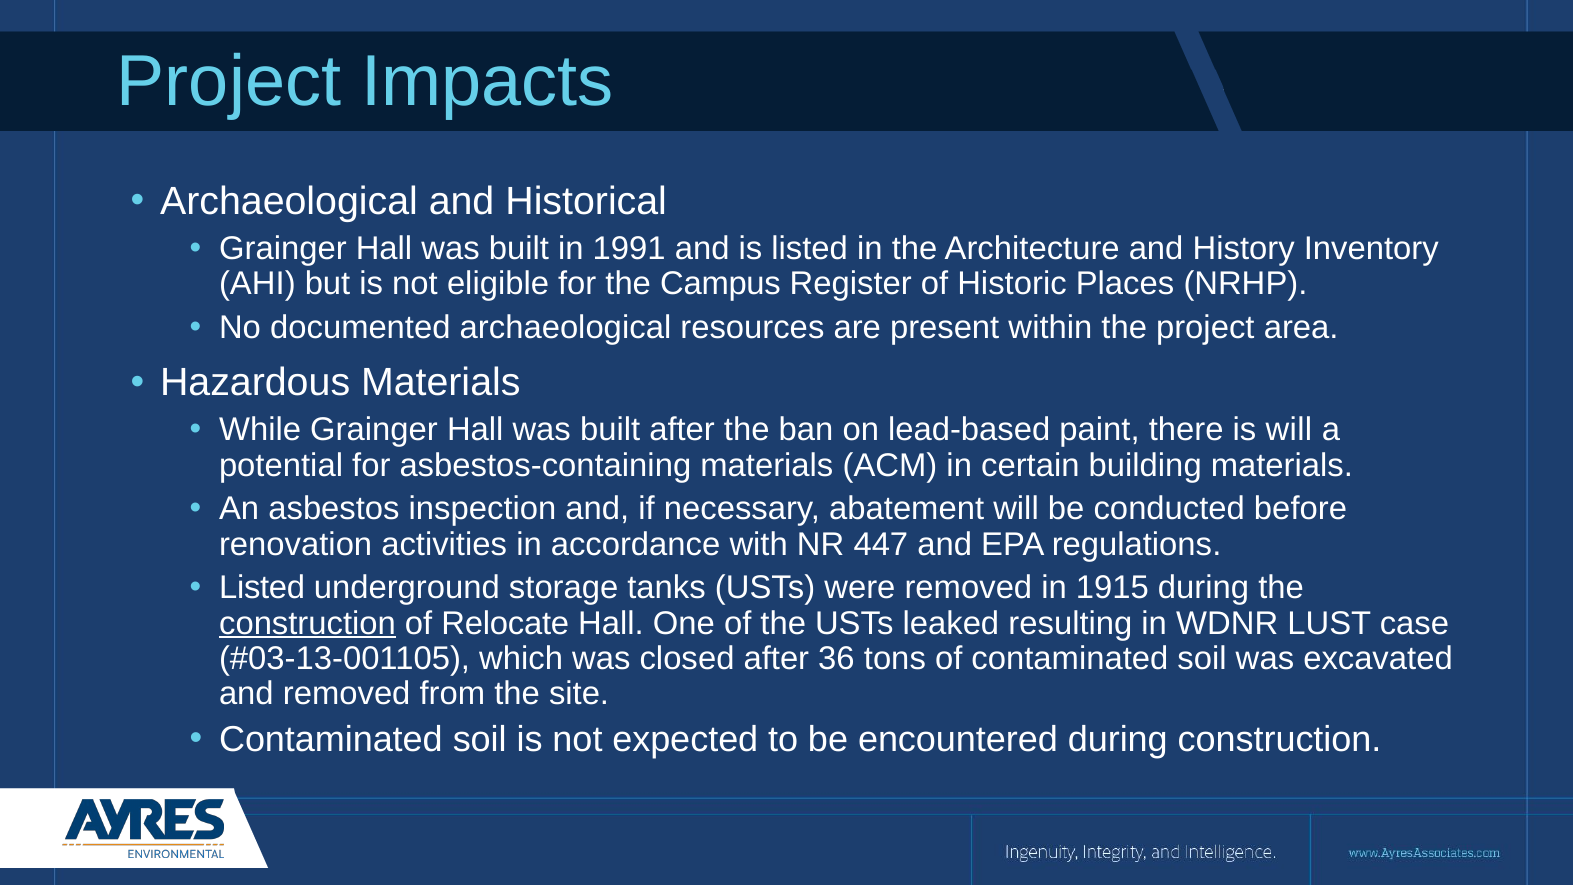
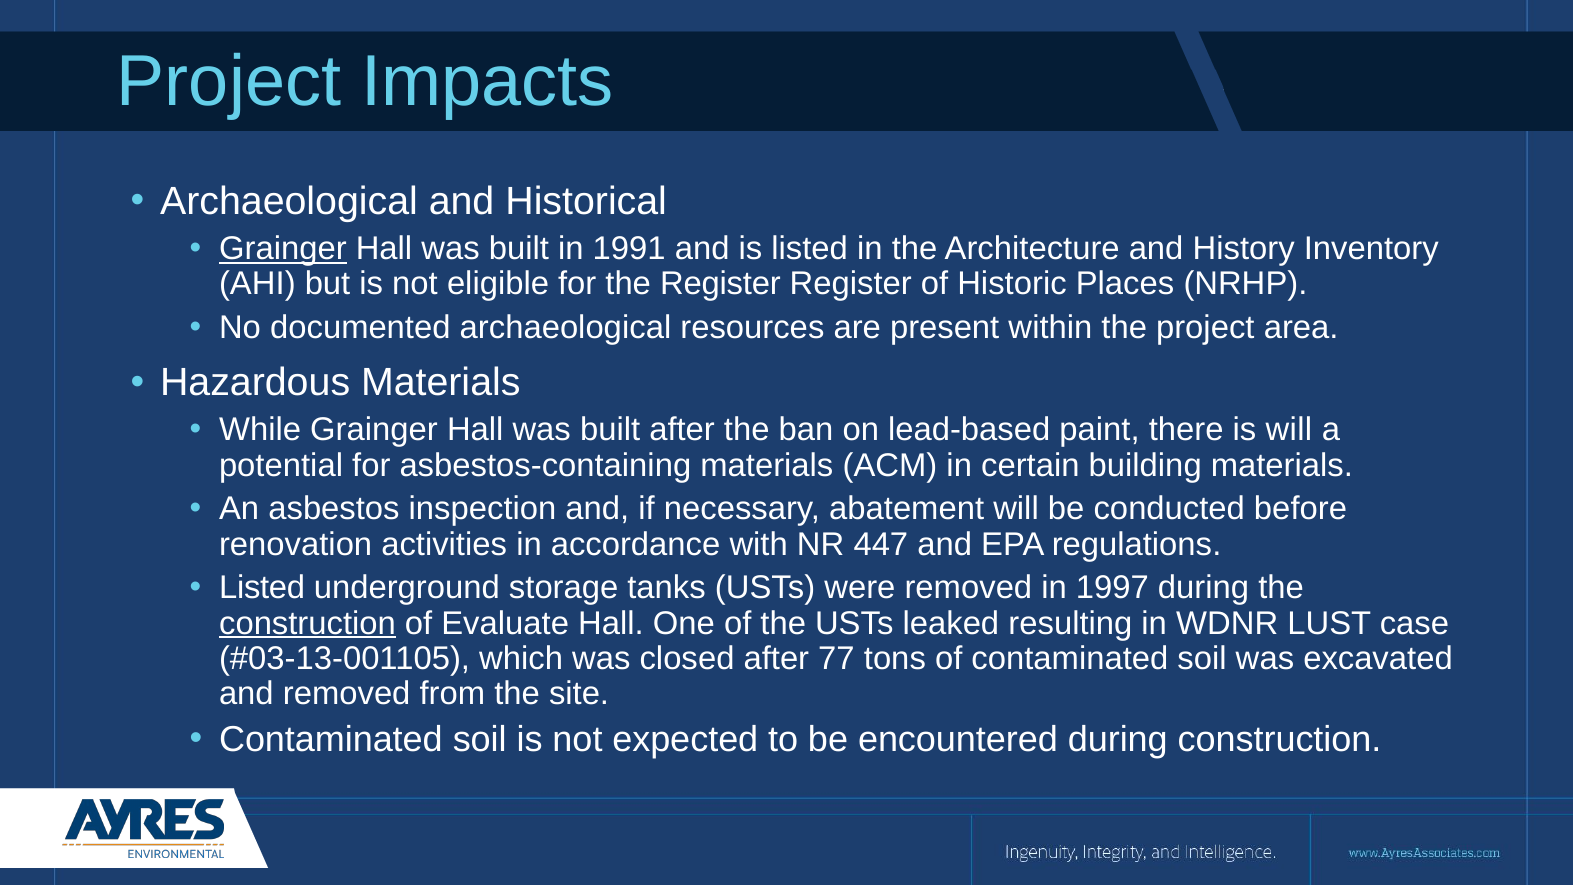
Grainger at (283, 248) underline: none -> present
the Campus: Campus -> Register
1915: 1915 -> 1997
Relocate: Relocate -> Evaluate
36: 36 -> 77
